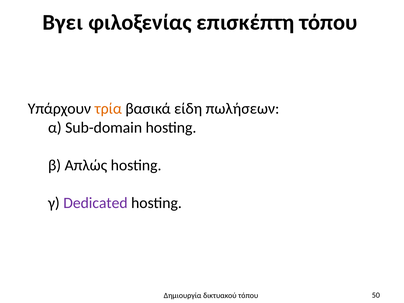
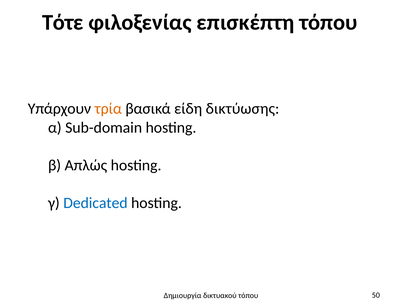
Βγει: Βγει -> Τότε
πωλήσεων: πωλήσεων -> δικτύωσης
Dedicated colour: purple -> blue
